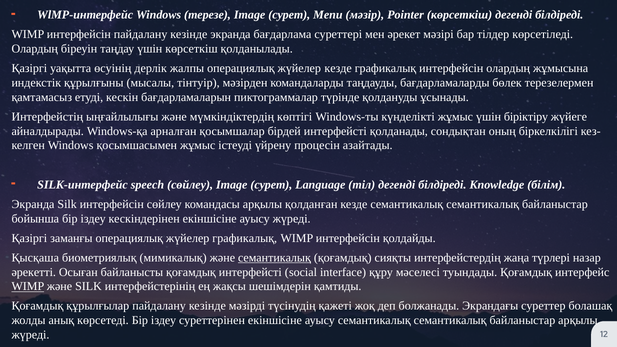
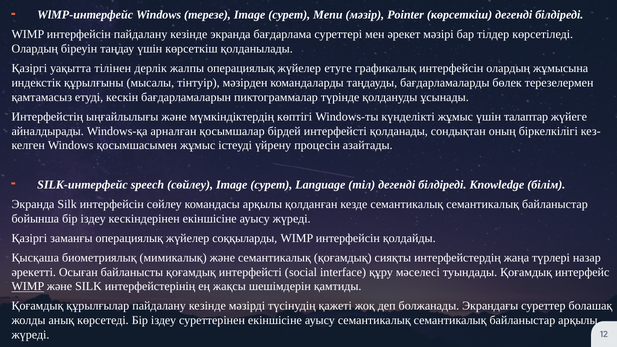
өсуінің: өсуінің -> тілінен
жүйелер кезде: кезде -> етуге
біріктіру: біріктіру -> талаптар
жүйелер графикалық: графикалық -> соққыларды
семантикалық at (274, 258) underline: present -> none
